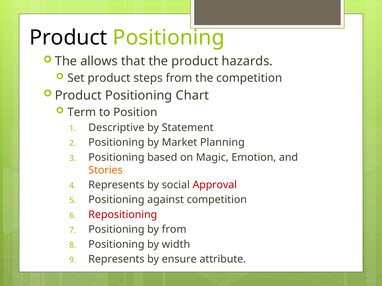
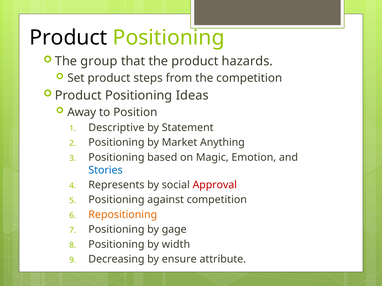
allows: allows -> group
Chart: Chart -> Ideas
Term: Term -> Away
Planning: Planning -> Anything
Stories colour: orange -> blue
Repositioning colour: red -> orange
by from: from -> gage
Represents at (116, 260): Represents -> Decreasing
